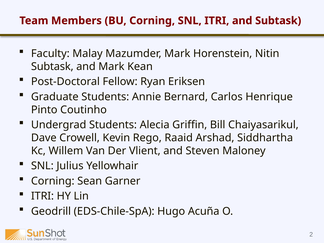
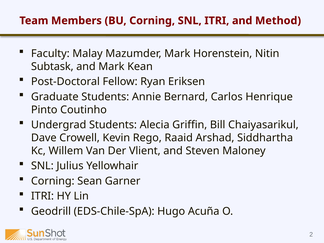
and Subtask: Subtask -> Method
